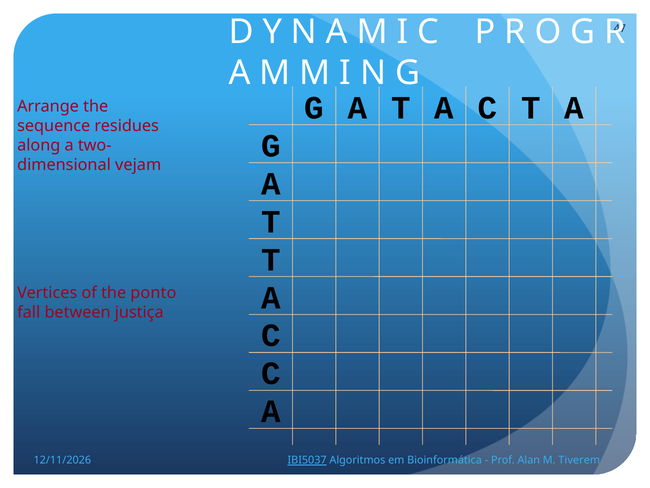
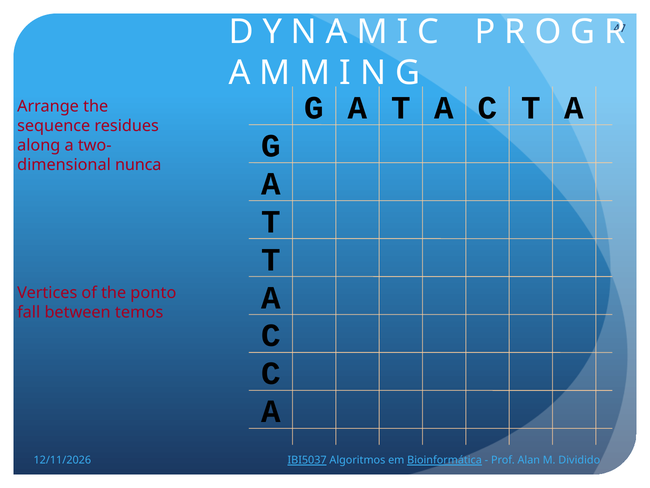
vejam: vejam -> nunca
justiça: justiça -> temos
Bioinformática underline: none -> present
Tiverem: Tiverem -> Dividido
